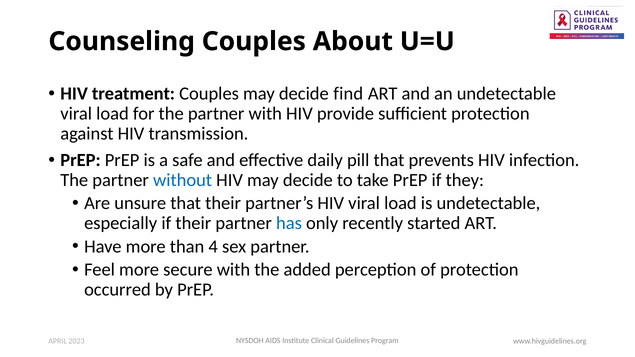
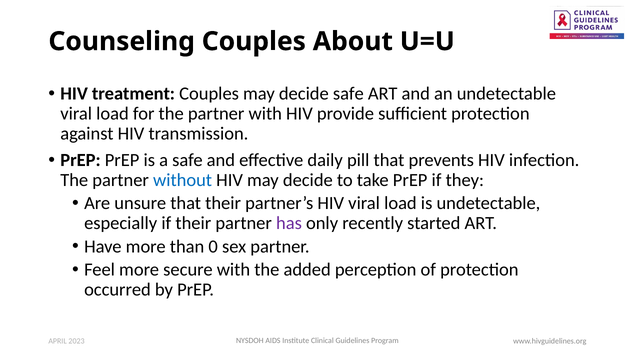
decide find: find -> safe
has colour: blue -> purple
4: 4 -> 0
